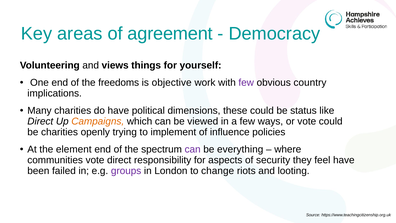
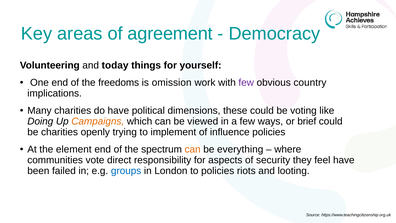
views: views -> today
objective: objective -> omission
status: status -> voting
Direct at (40, 121): Direct -> Doing
or vote: vote -> brief
can at (193, 149) colour: purple -> orange
groups colour: purple -> blue
to change: change -> policies
